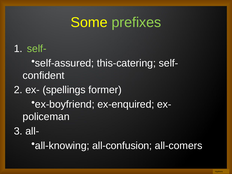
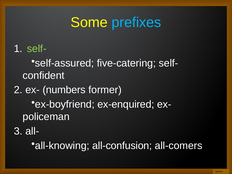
prefixes colour: light green -> light blue
this-catering: this-catering -> five-catering
spellings: spellings -> numbers
